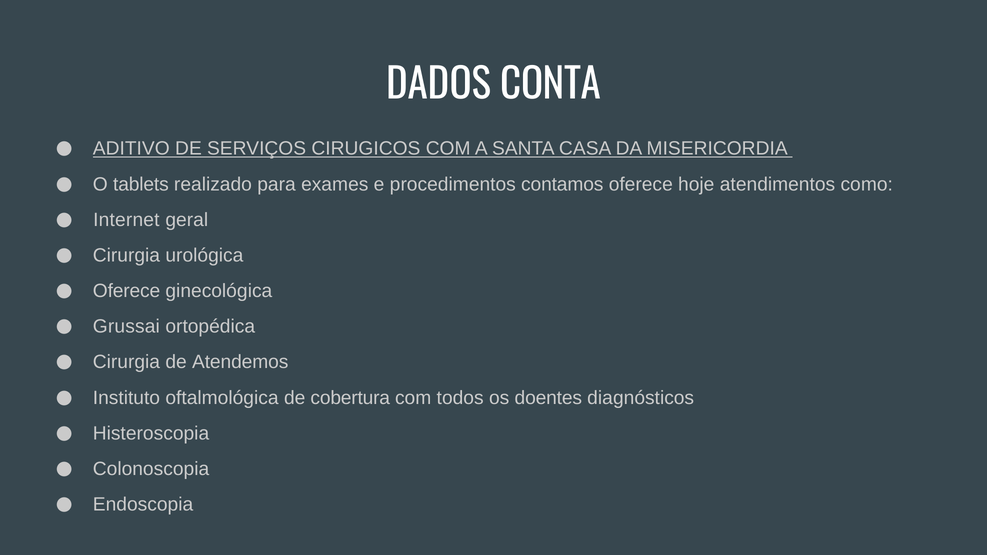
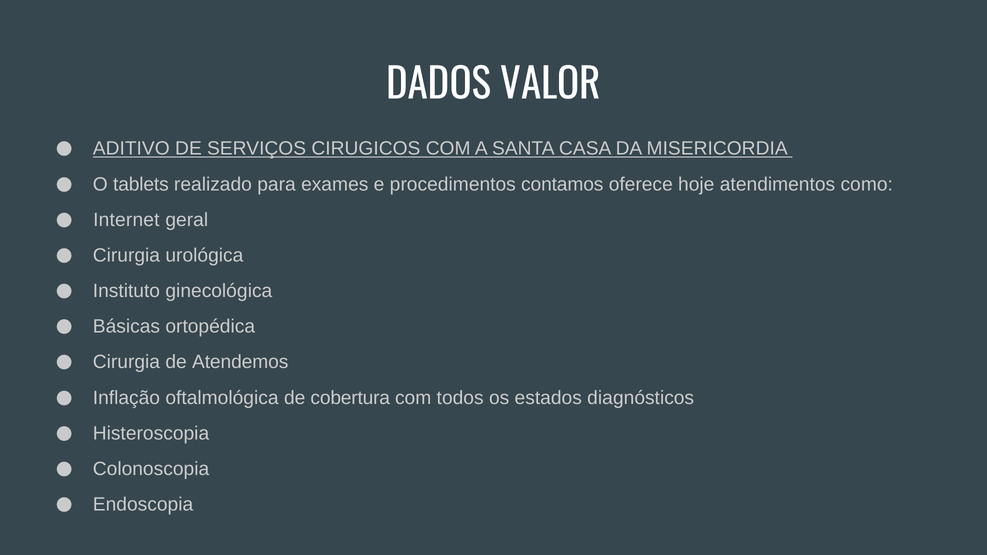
CONTA: CONTA -> VALOR
Oferece at (127, 291): Oferece -> Instituto
Grussai: Grussai -> Básicas
Instituto: Instituto -> Inflação
doentes: doentes -> estados
